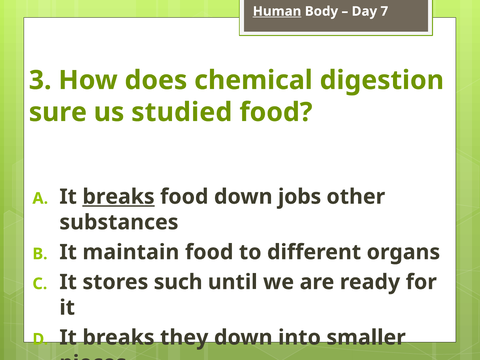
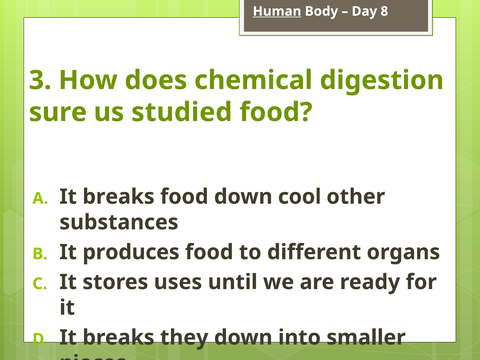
7: 7 -> 8
breaks at (119, 197) underline: present -> none
jobs: jobs -> cool
maintain: maintain -> produces
such: such -> uses
